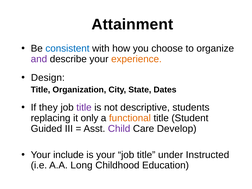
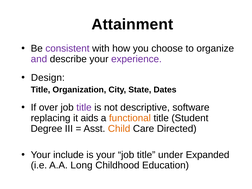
consistent colour: blue -> purple
experience colour: orange -> purple
they: they -> over
students: students -> software
only: only -> aids
Guided: Guided -> Degree
Child colour: purple -> orange
Develop: Develop -> Directed
Instructed: Instructed -> Expanded
